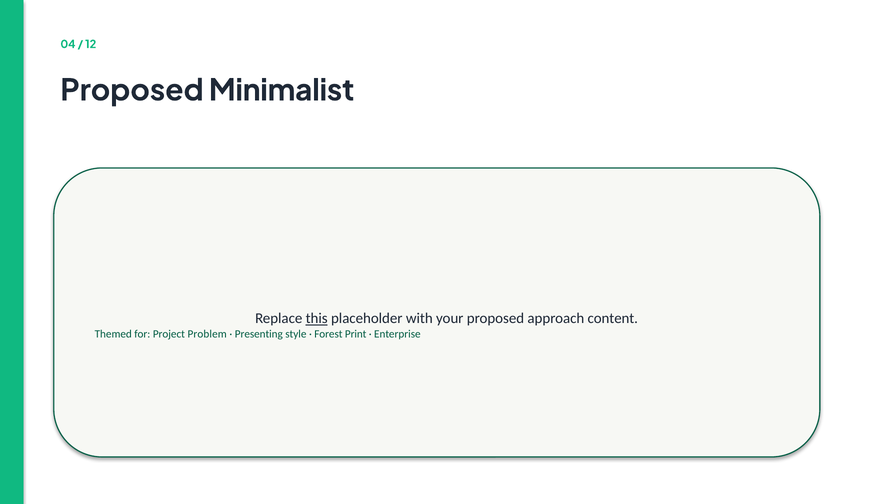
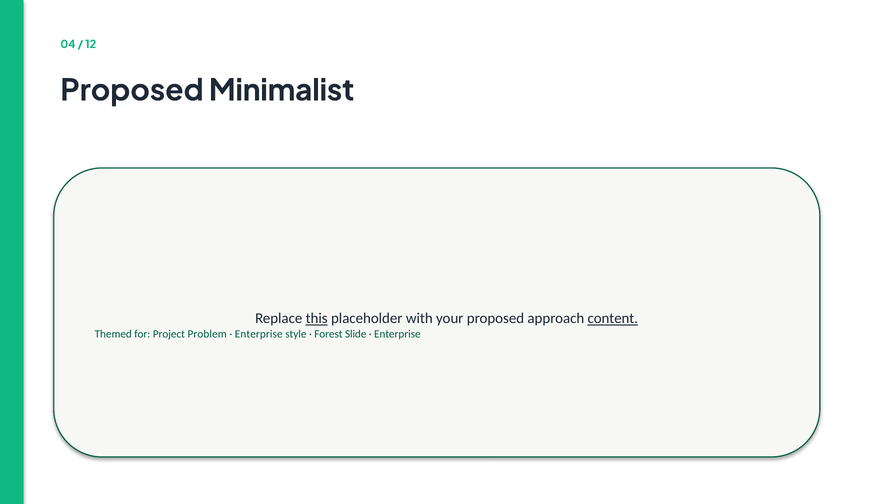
content underline: none -> present
Presenting at (259, 334): Presenting -> Enterprise
Print: Print -> Slide
